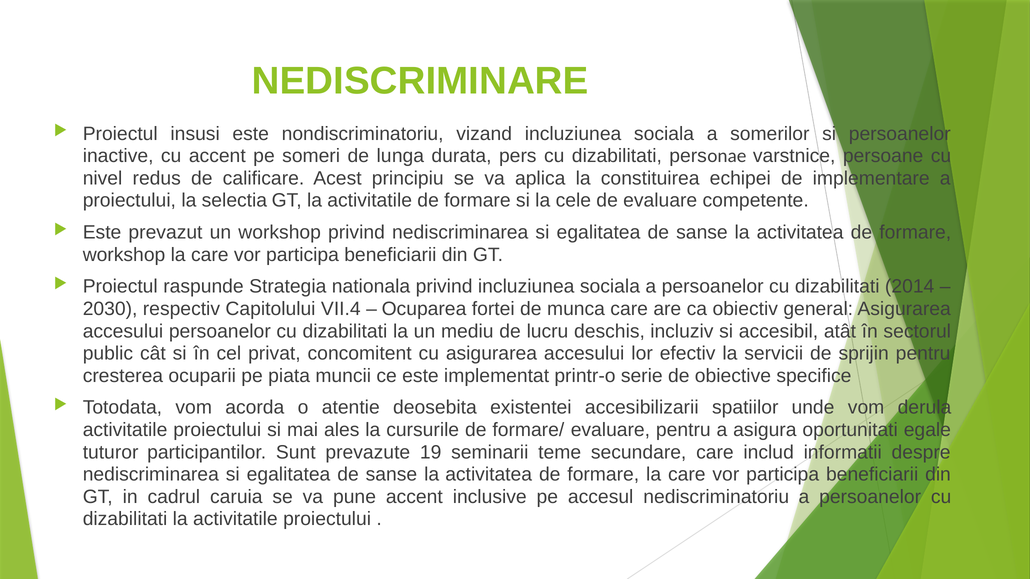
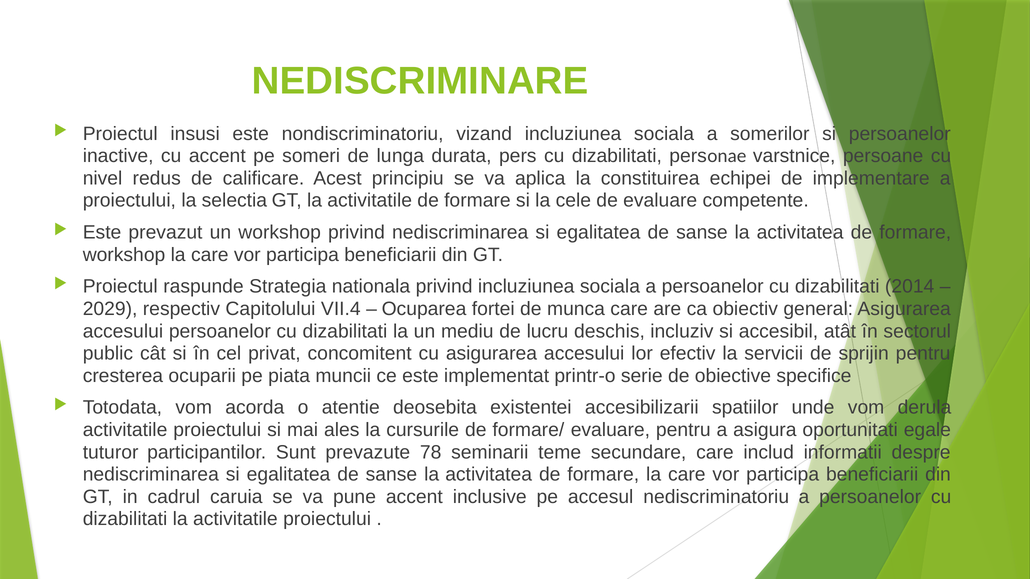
2030: 2030 -> 2029
19: 19 -> 78
